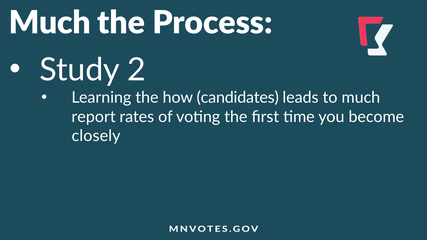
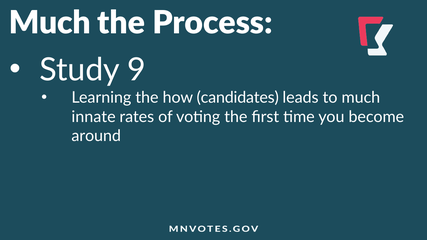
2: 2 -> 9
report: report -> innate
closely: closely -> around
